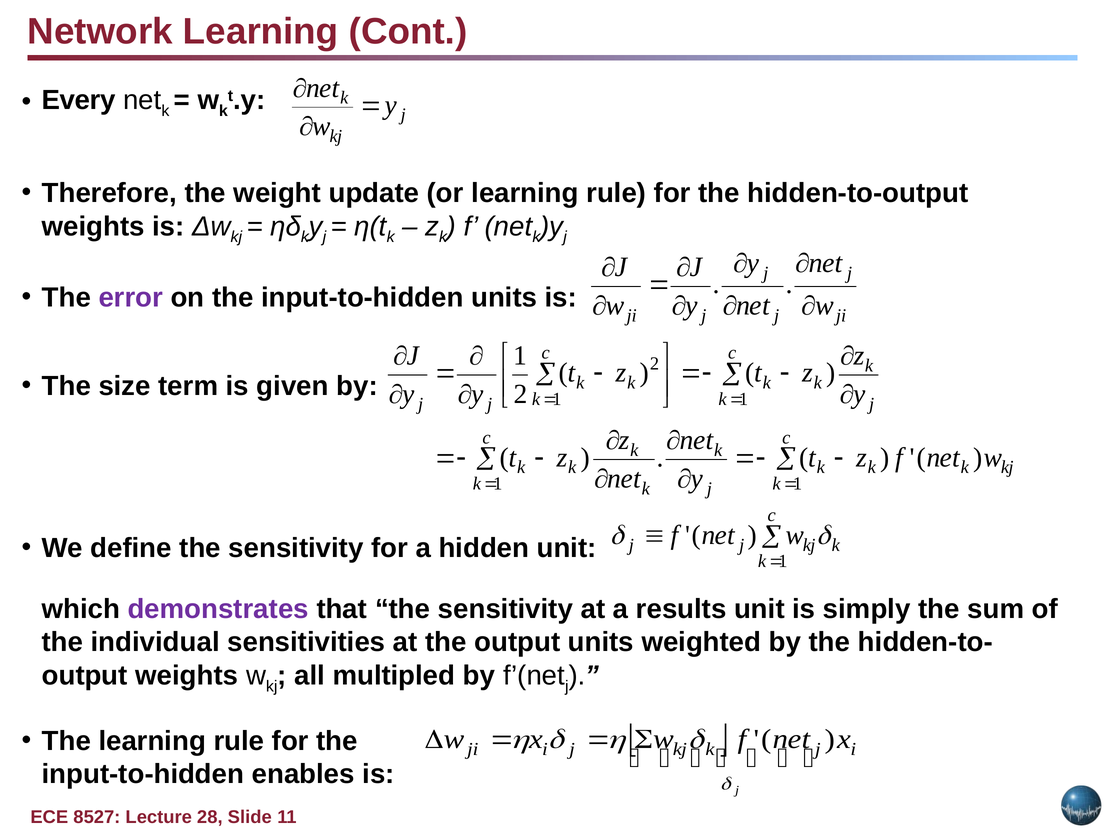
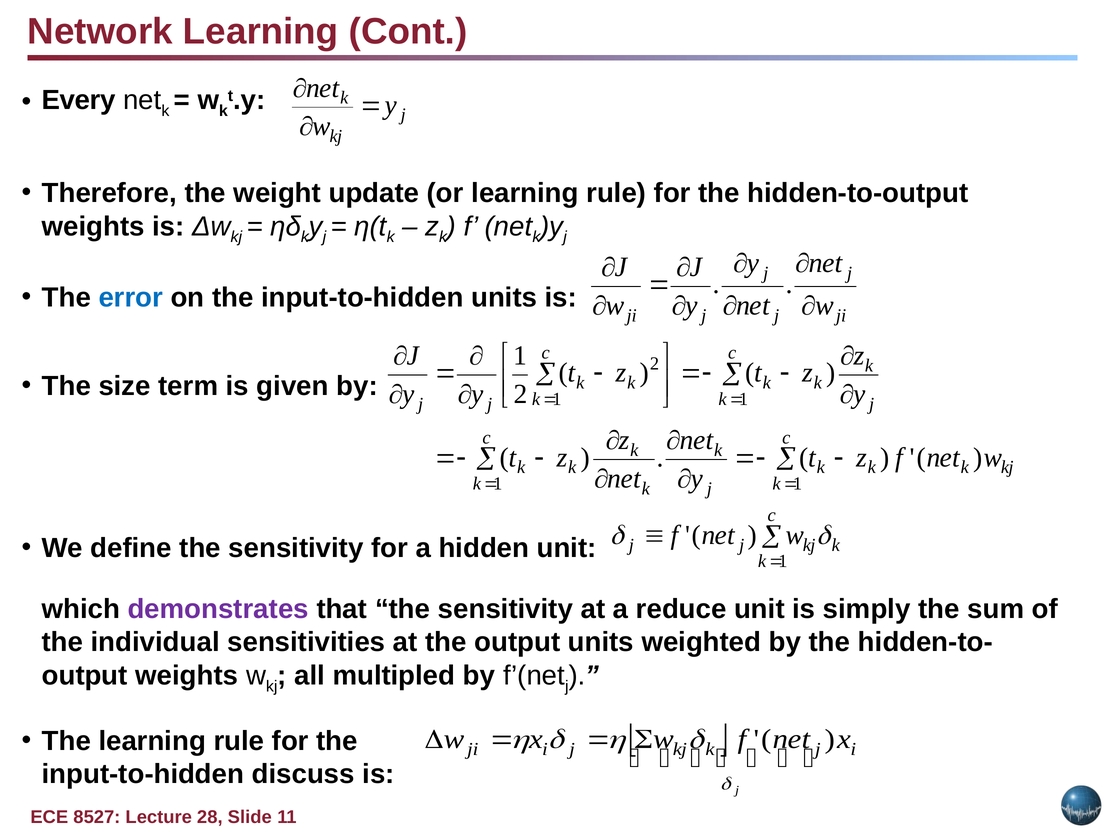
error colour: purple -> blue
results: results -> reduce
enables: enables -> discuss
